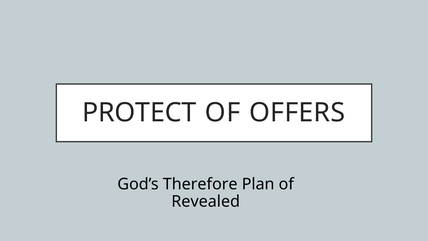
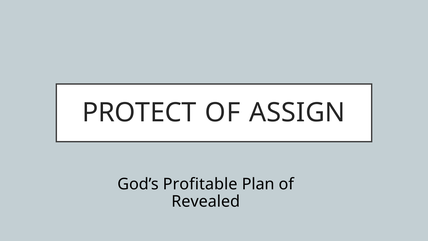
OFFERS: OFFERS -> ASSIGN
Therefore: Therefore -> Profitable
